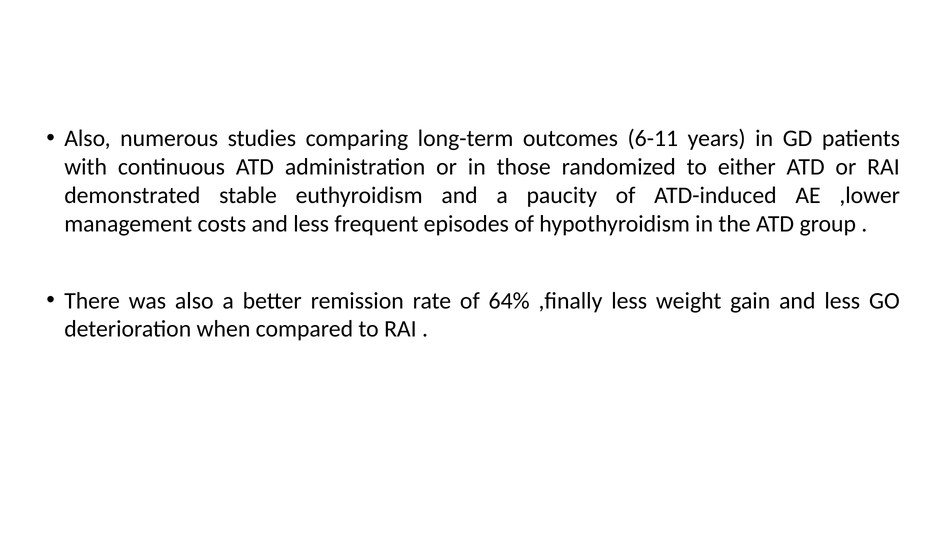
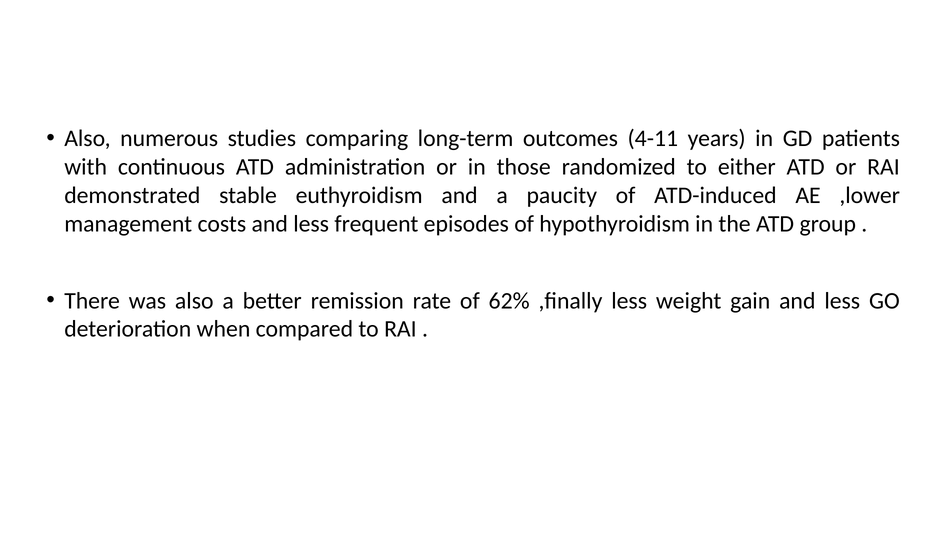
6-11: 6-11 -> 4-11
64%: 64% -> 62%
